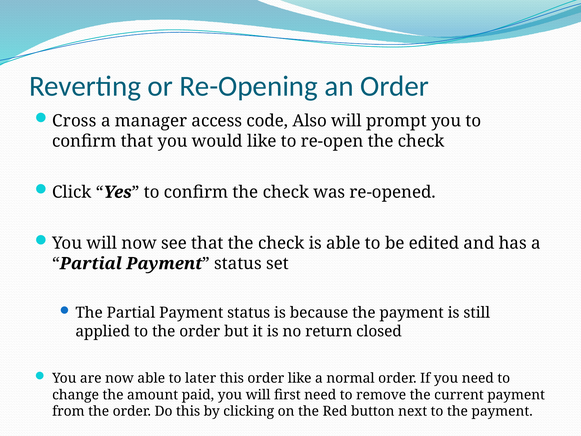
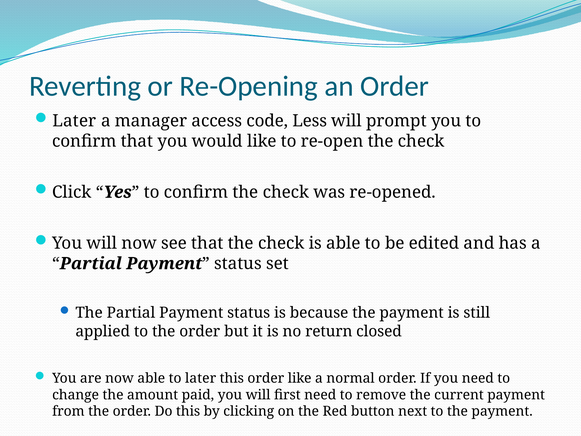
Cross at (74, 121): Cross -> Later
Also: Also -> Less
